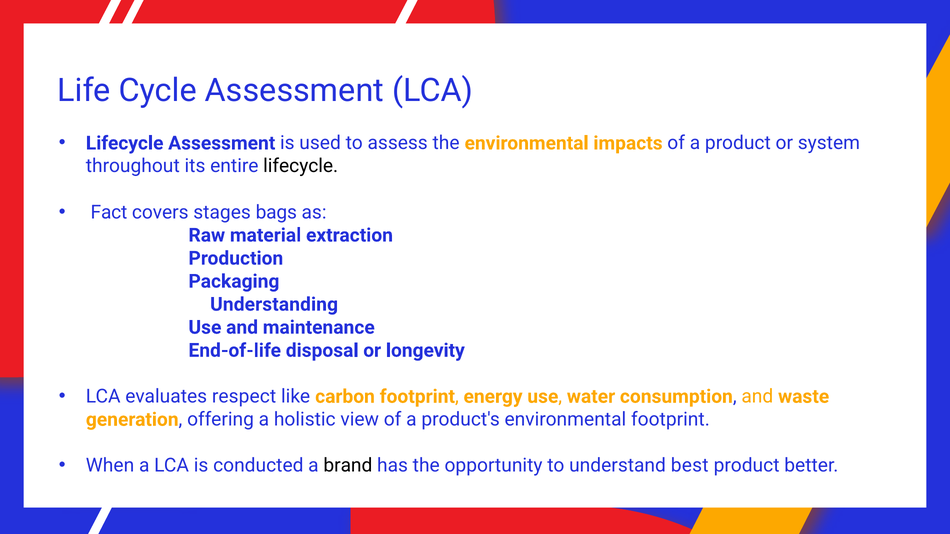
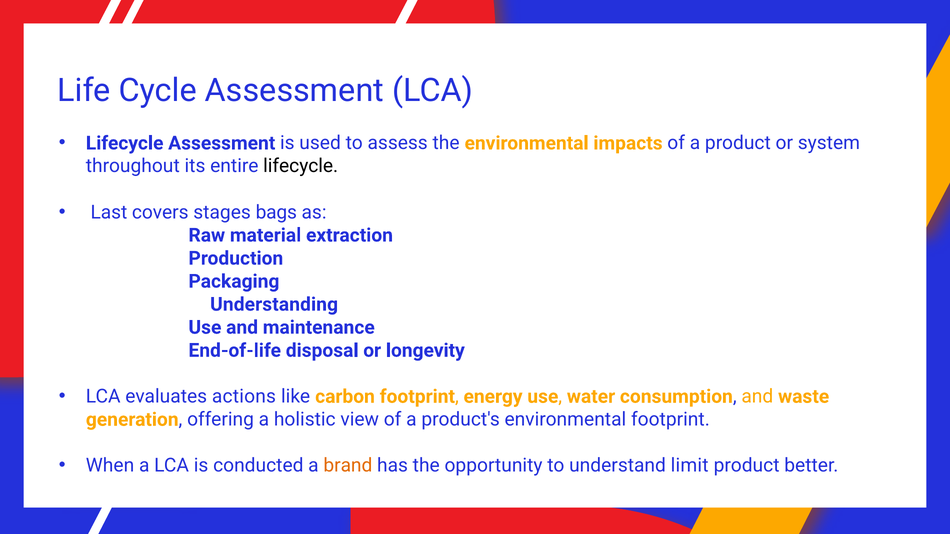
Fact: Fact -> Last
respect: respect -> actions
brand colour: black -> orange
best: best -> limit
